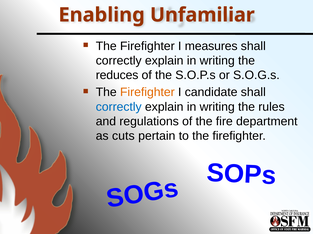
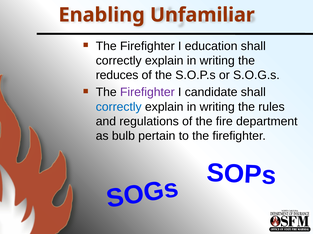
measures: measures -> education
Firefighter at (147, 93) colour: orange -> purple
cuts: cuts -> bulb
